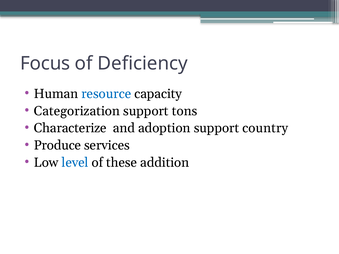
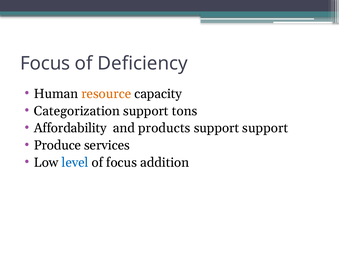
resource colour: blue -> orange
Characterize: Characterize -> Affordability
adoption: adoption -> products
support country: country -> support
of these: these -> focus
